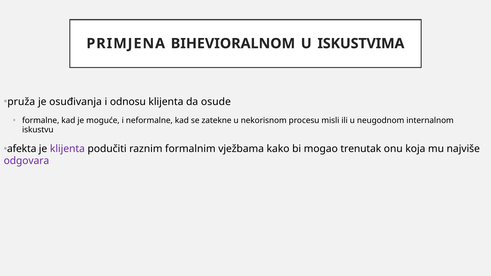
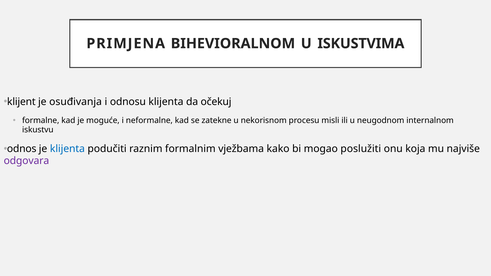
pruža: pruža -> klijent
osude: osude -> očekuj
afekta: afekta -> odnos
klijenta at (67, 149) colour: purple -> blue
trenutak: trenutak -> poslužiti
